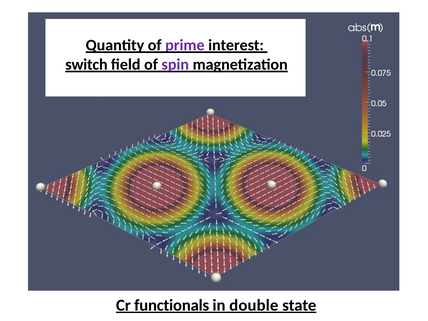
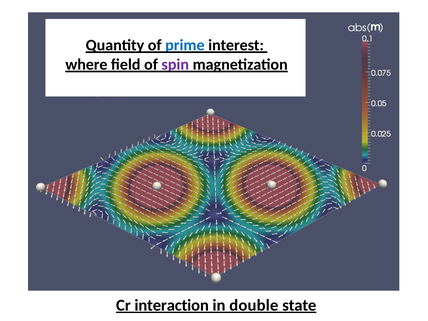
prime colour: purple -> blue
switch: switch -> where
functionals: functionals -> interaction
